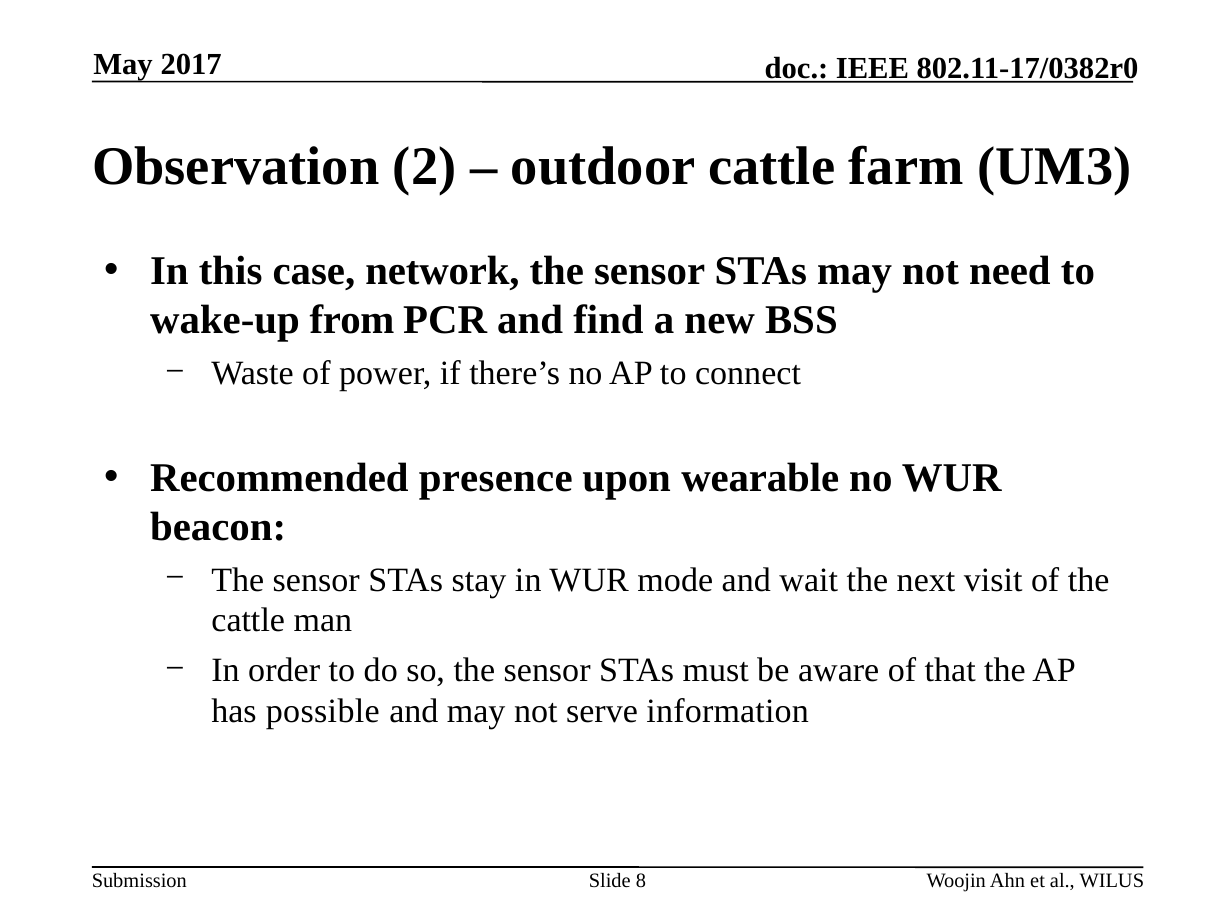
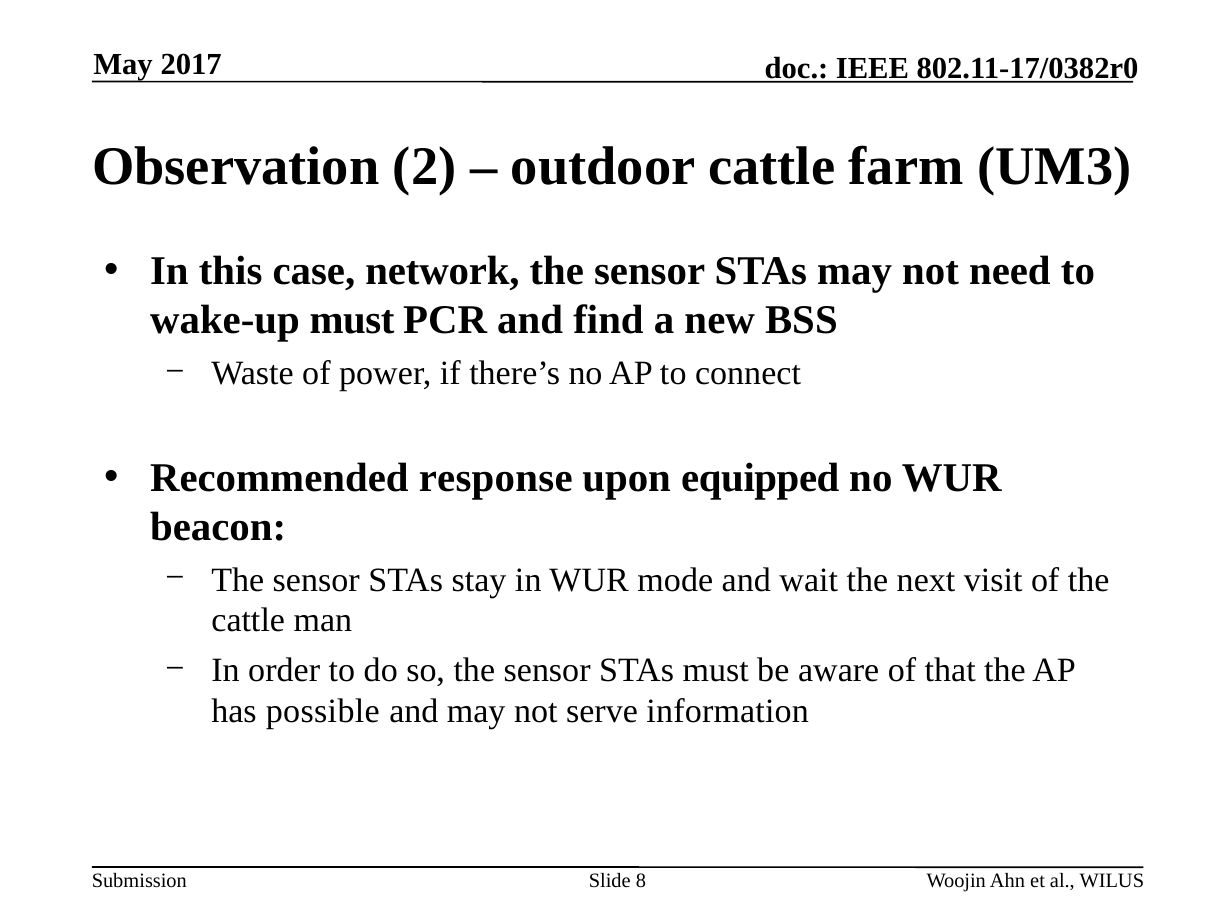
wake-up from: from -> must
presence: presence -> response
wearable: wearable -> equipped
